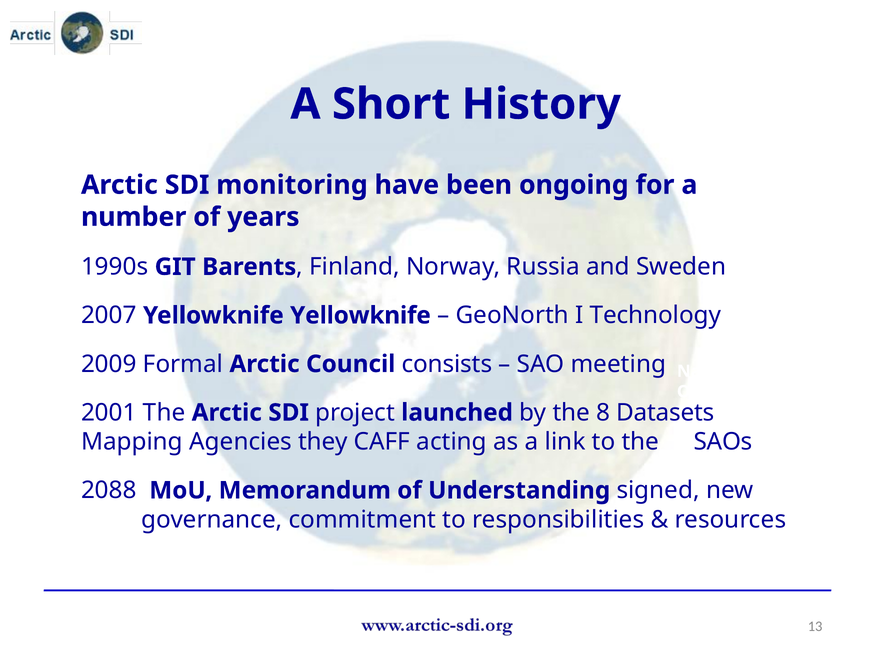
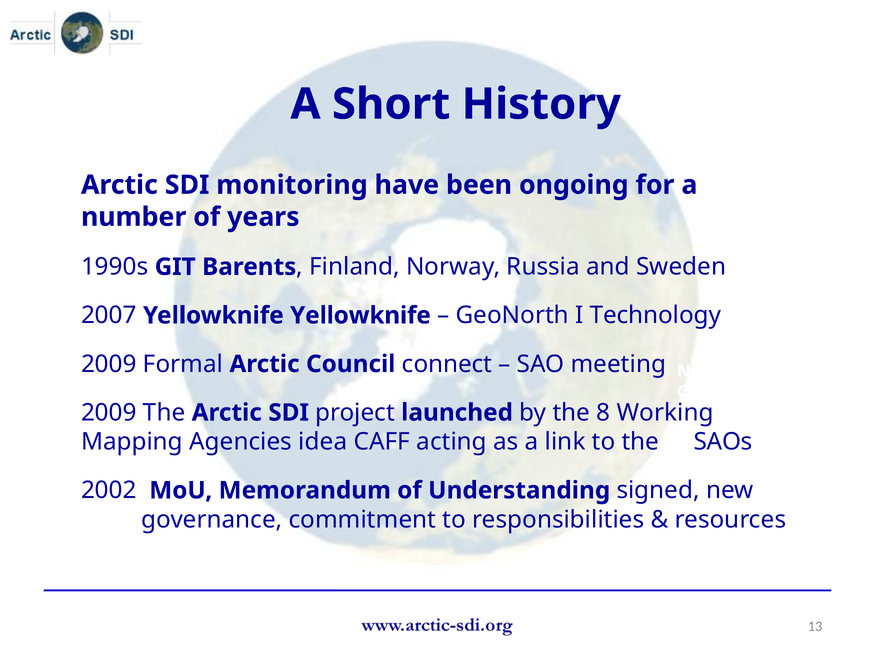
consists: consists -> connect
2001 at (109, 413): 2001 -> 2009
Datasets: Datasets -> Working
they: they -> idea
2088: 2088 -> 2002
